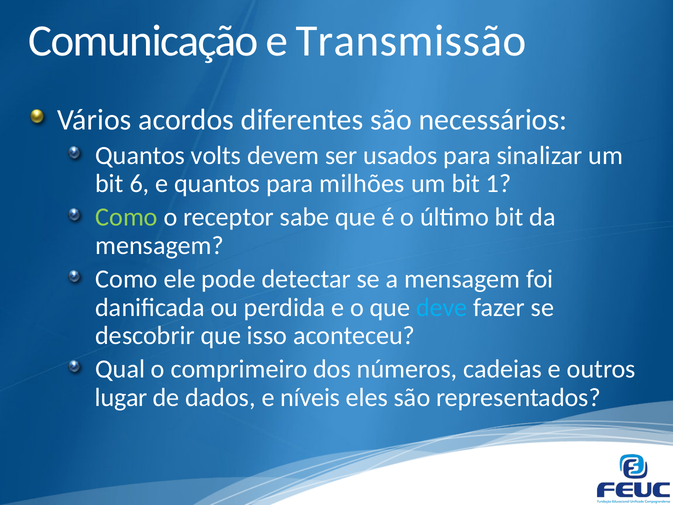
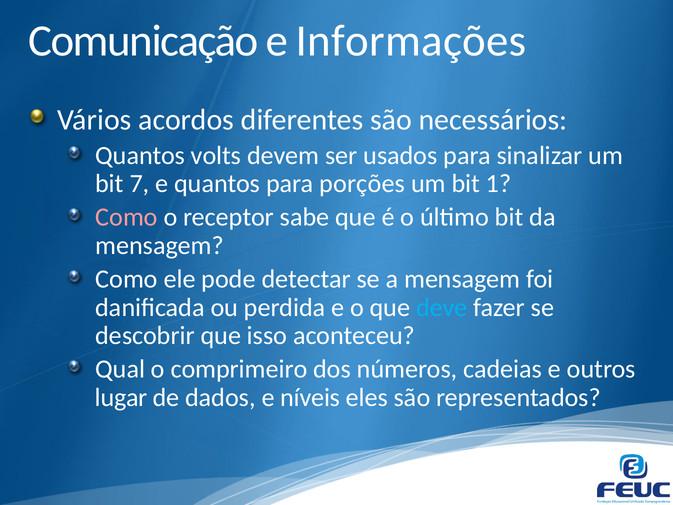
Transmissão: Transmissão -> Informações
6: 6 -> 7
milhões: milhões -> porções
Como at (127, 217) colour: light green -> pink
